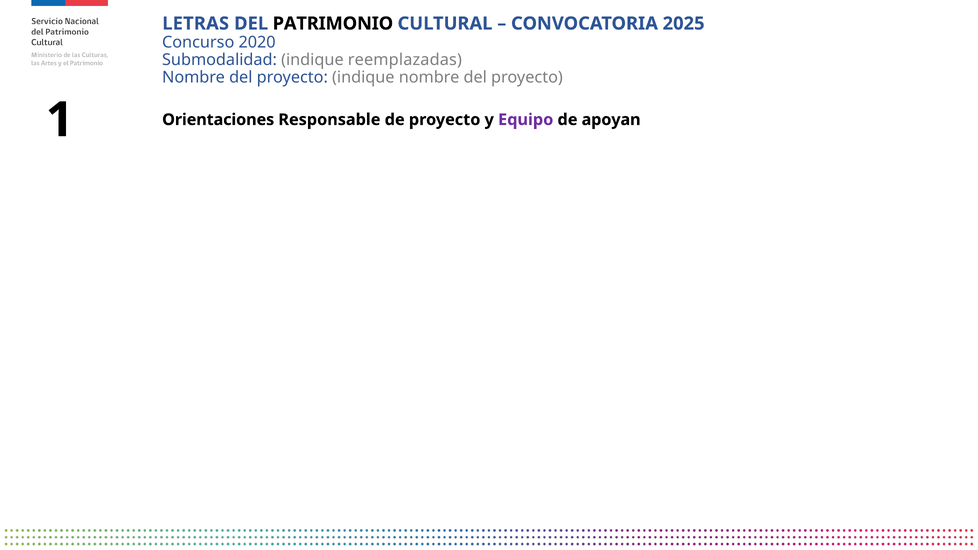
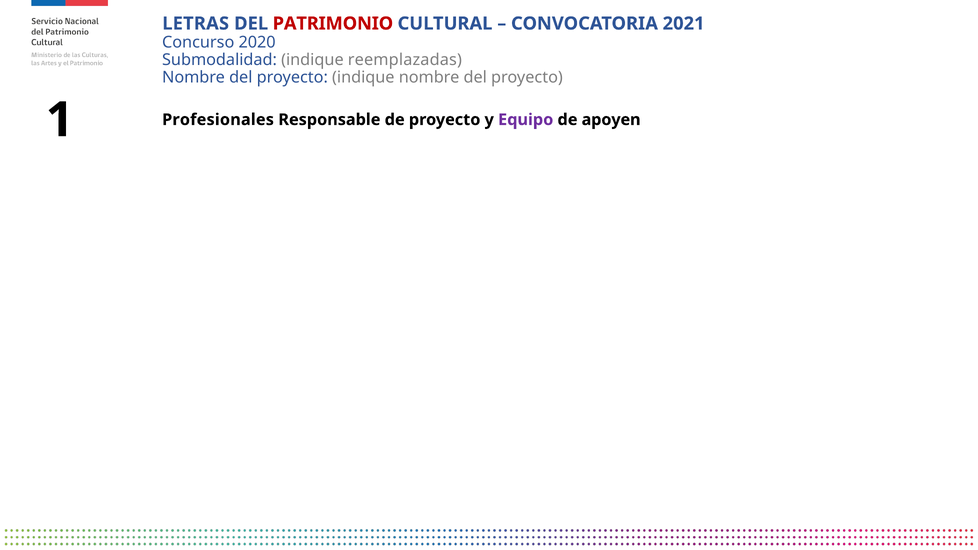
PATRIMONIO colour: black -> red
2025: 2025 -> 2021
Orientaciones: Orientaciones -> Profesionales
apoyan: apoyan -> apoyen
